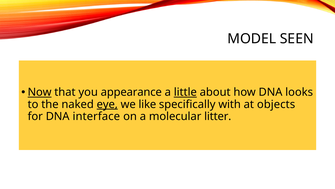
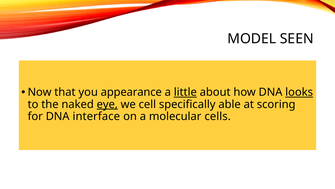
Now underline: present -> none
looks underline: none -> present
like: like -> cell
with: with -> able
objects: objects -> scoring
litter: litter -> cells
